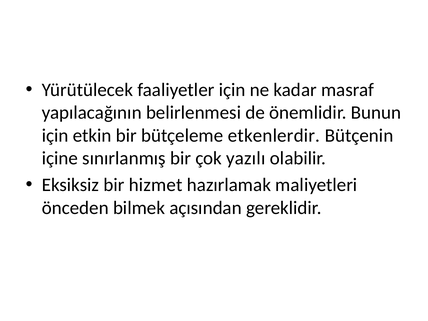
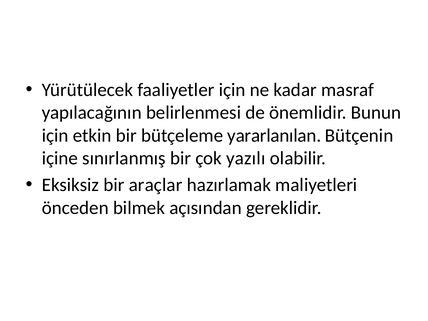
etkenlerdir: etkenlerdir -> yararlanılan
hizmet: hizmet -> araçlar
